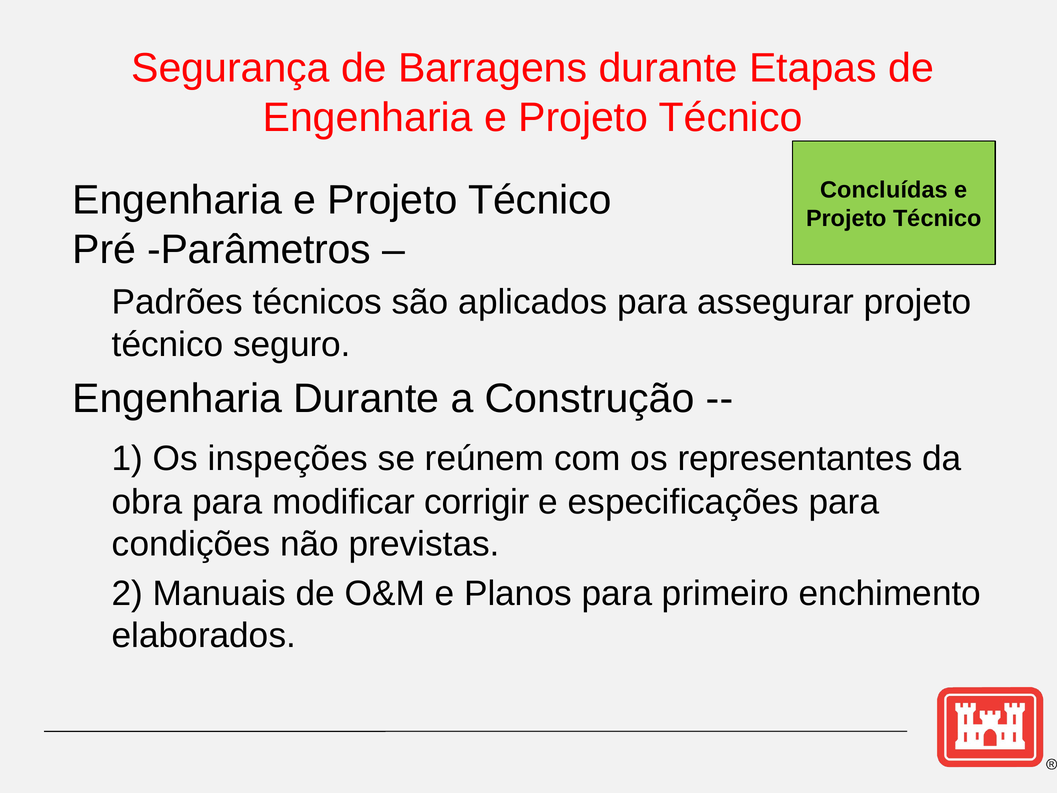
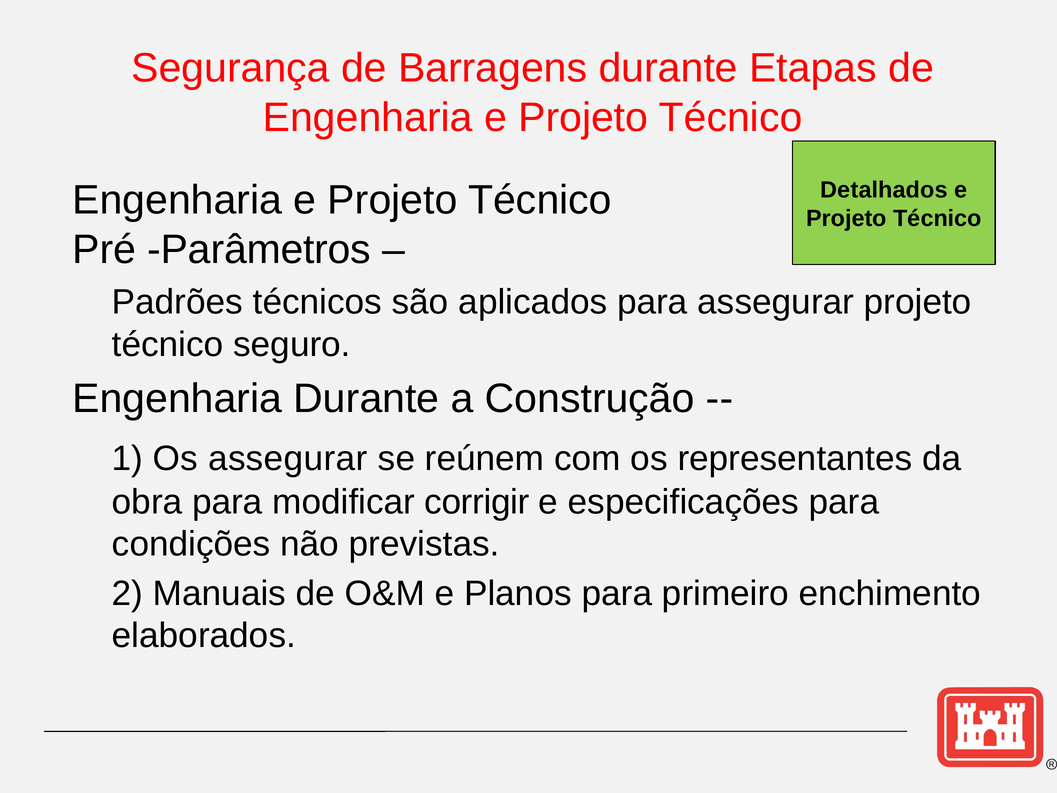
Concluídas: Concluídas -> Detalhados
Os inspeções: inspeções -> assegurar
